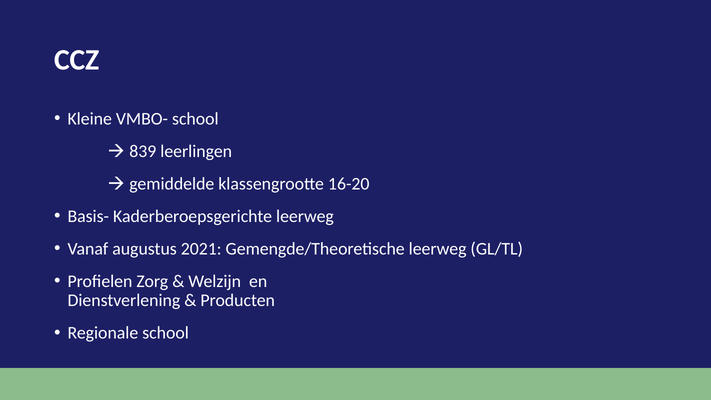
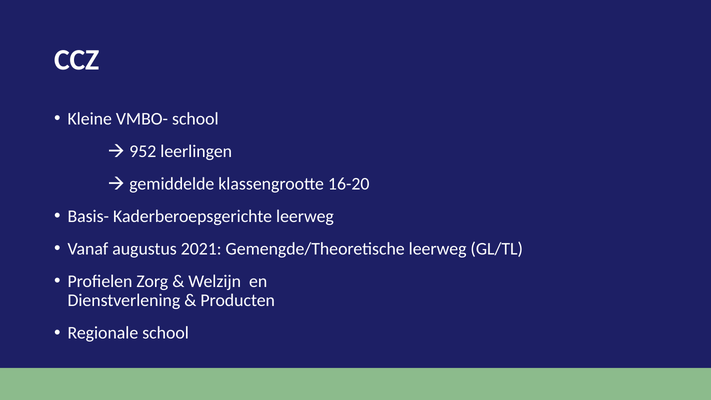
839: 839 -> 952
